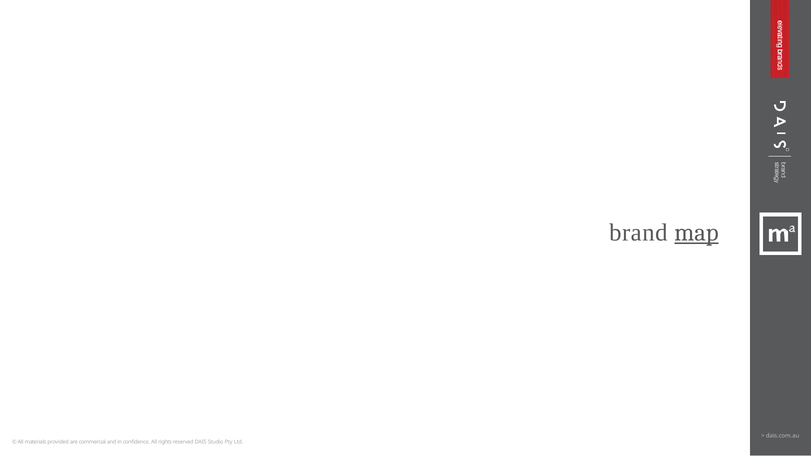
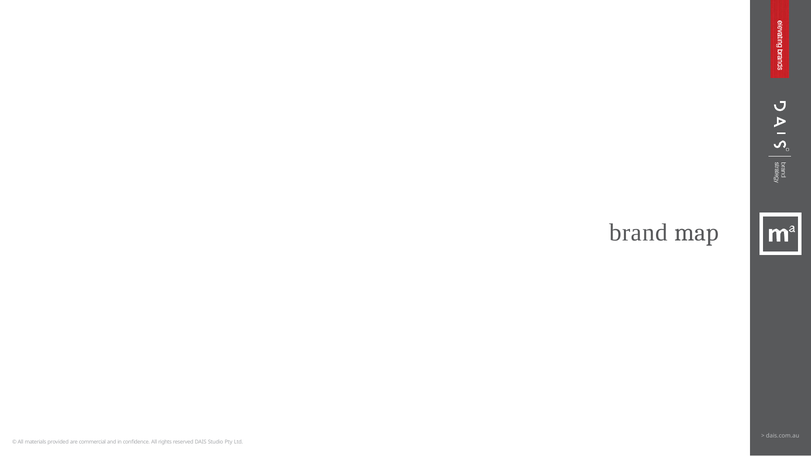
map underline: present -> none
